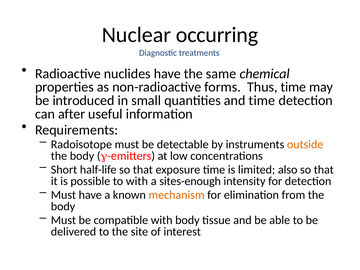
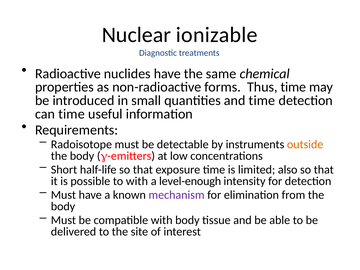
occurring: occurring -> ionizable
can after: after -> time
sites-enough: sites-enough -> level-enough
mechanism colour: orange -> purple
